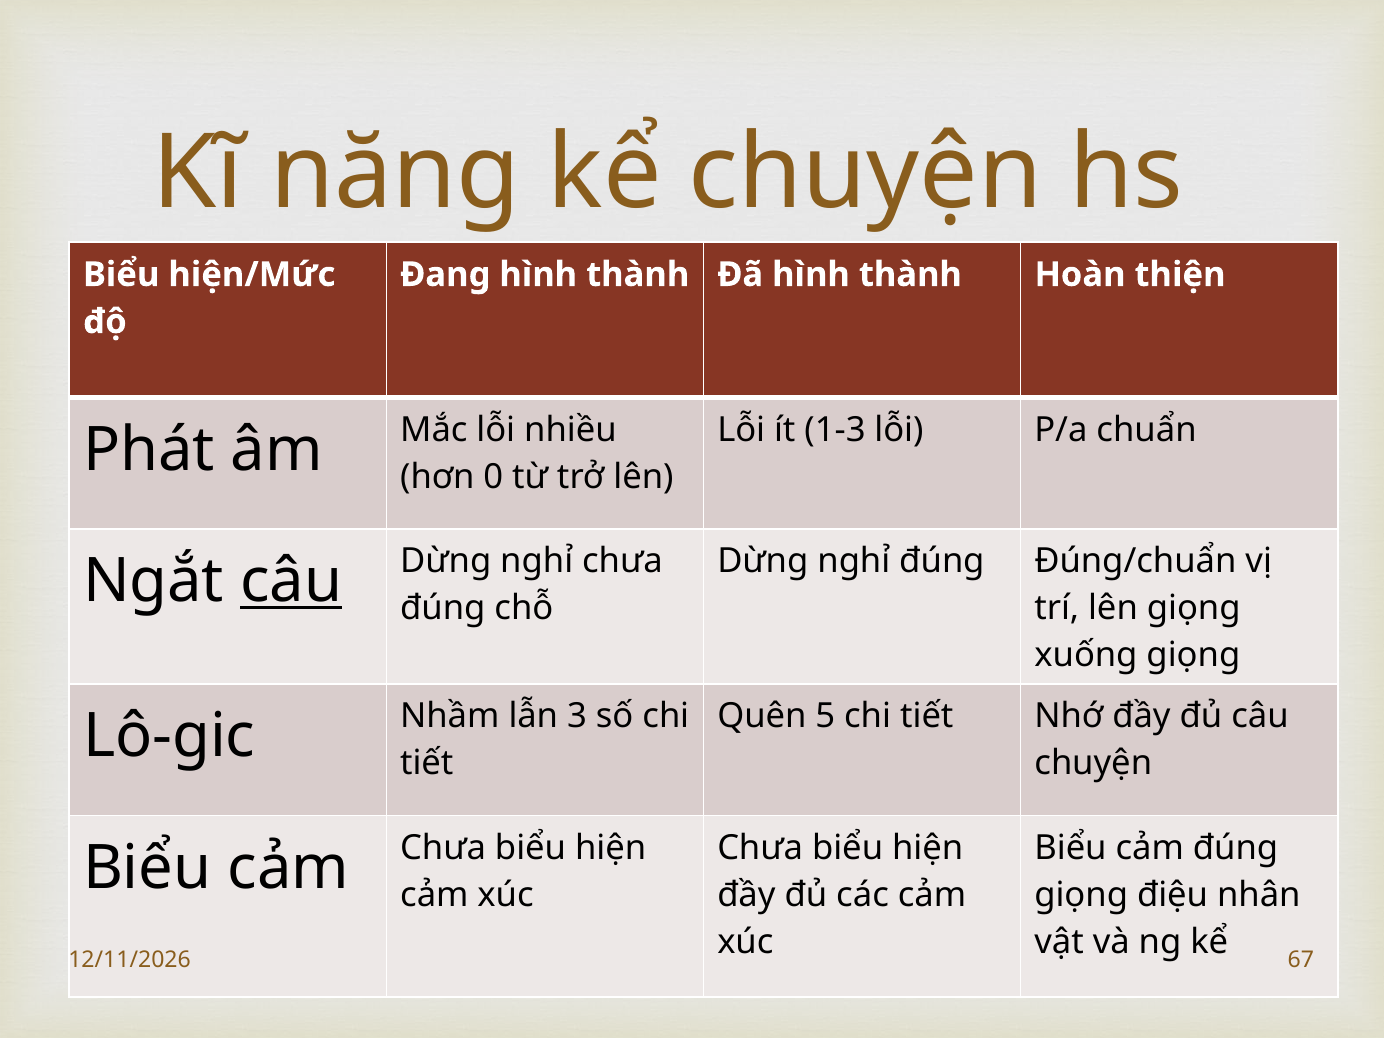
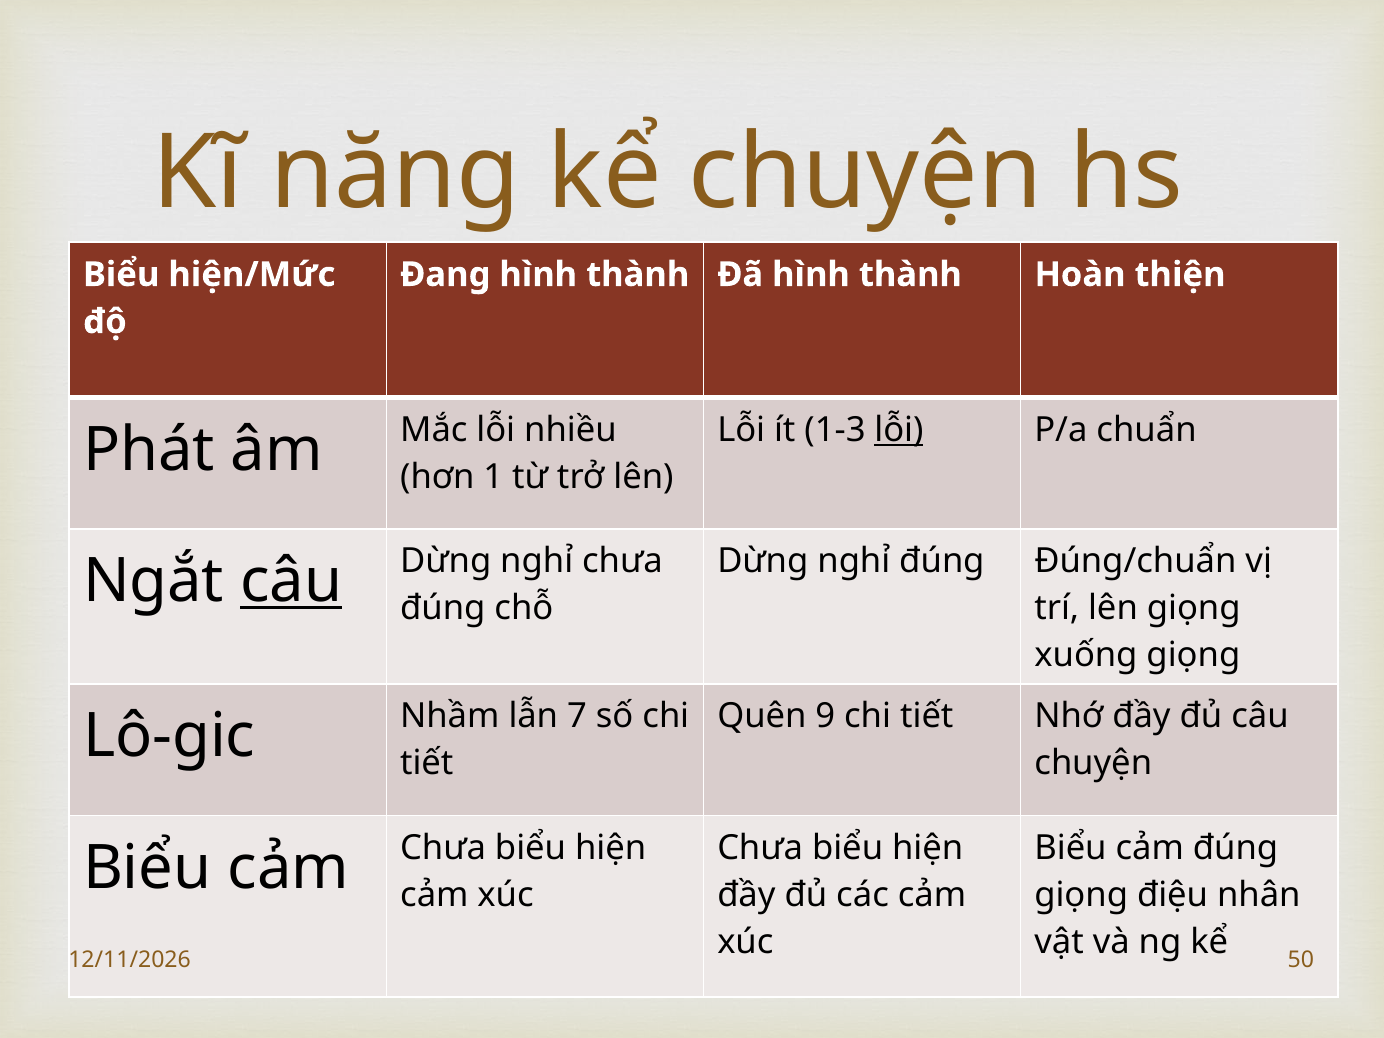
lỗi at (899, 430) underline: none -> present
0: 0 -> 1
5: 5 -> 9
3: 3 -> 7
67: 67 -> 50
